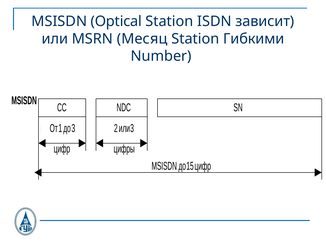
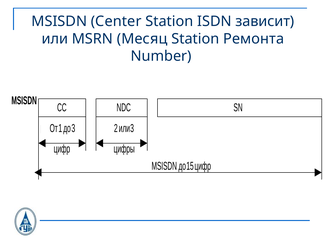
Optical: Optical -> Center
Гибкими: Гибкими -> Ремонта
